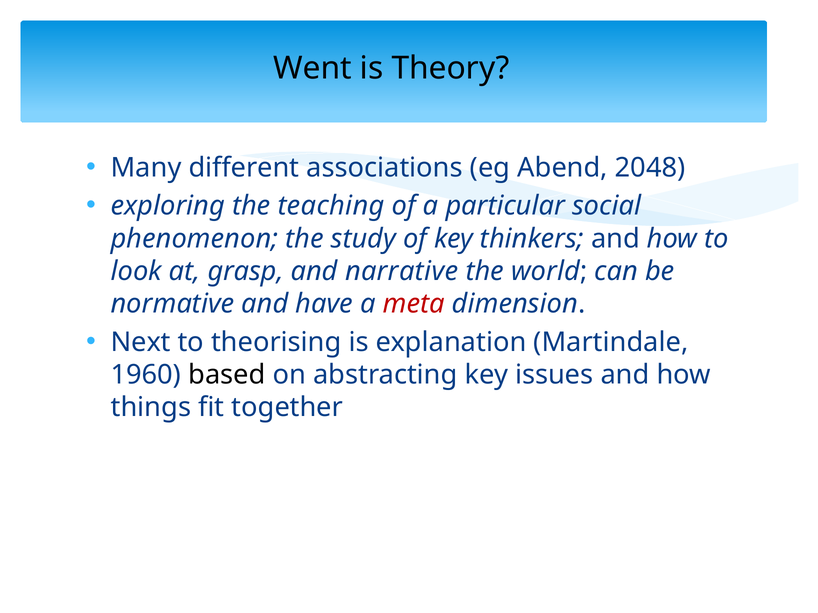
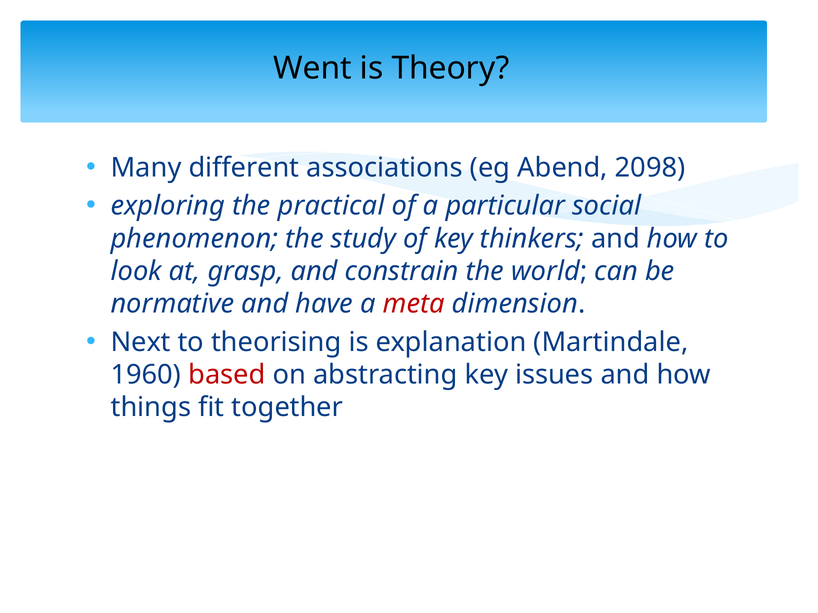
2048: 2048 -> 2098
teaching: teaching -> practical
narrative: narrative -> constrain
based colour: black -> red
